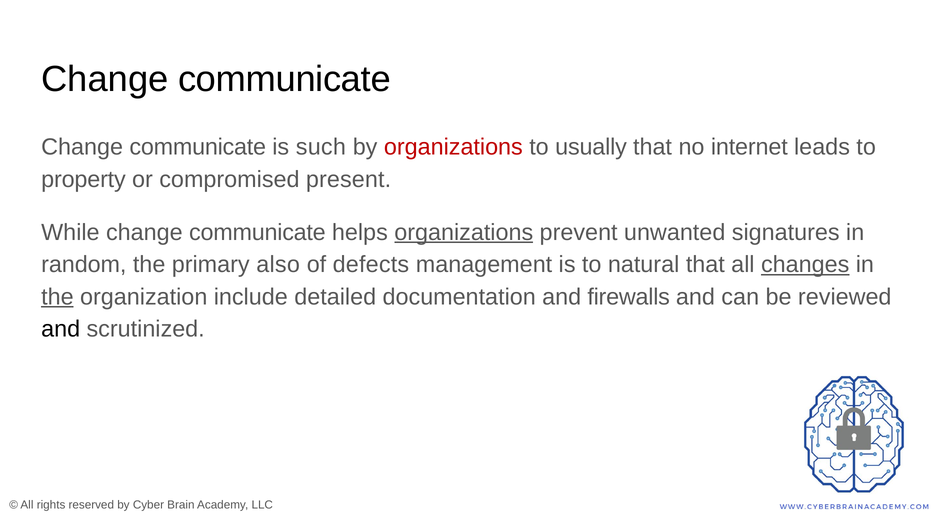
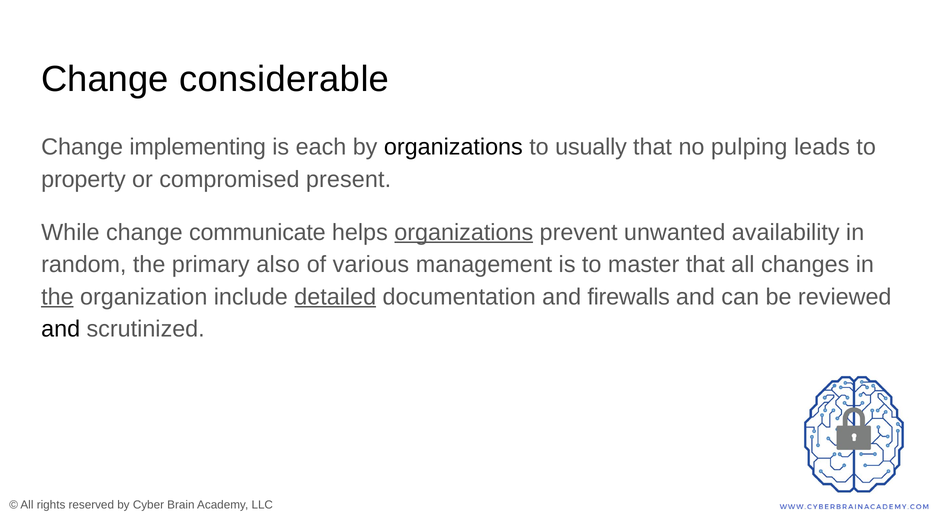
communicate at (284, 79): communicate -> considerable
communicate at (198, 147): communicate -> implementing
such: such -> each
organizations at (453, 147) colour: red -> black
internet: internet -> pulping
signatures: signatures -> availability
defects: defects -> various
natural: natural -> master
changes underline: present -> none
detailed underline: none -> present
